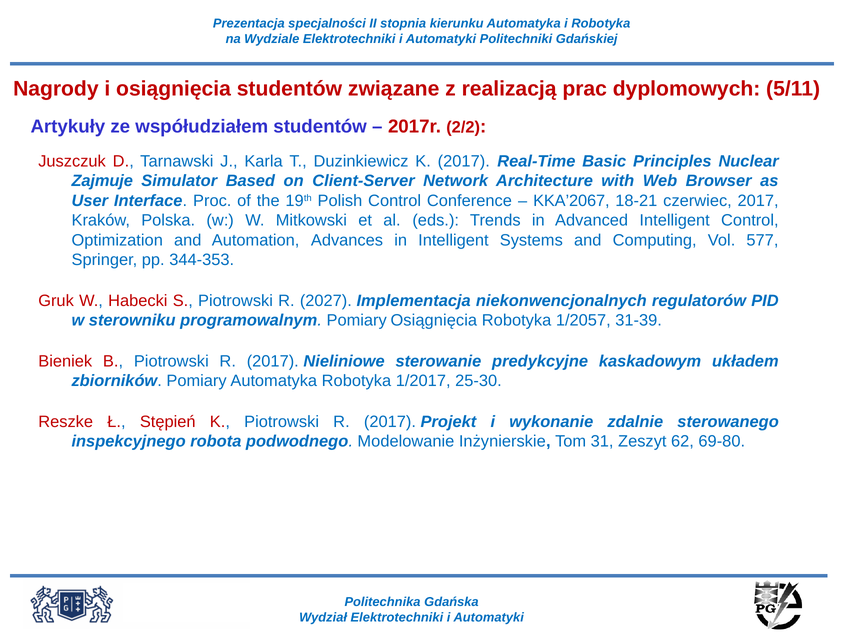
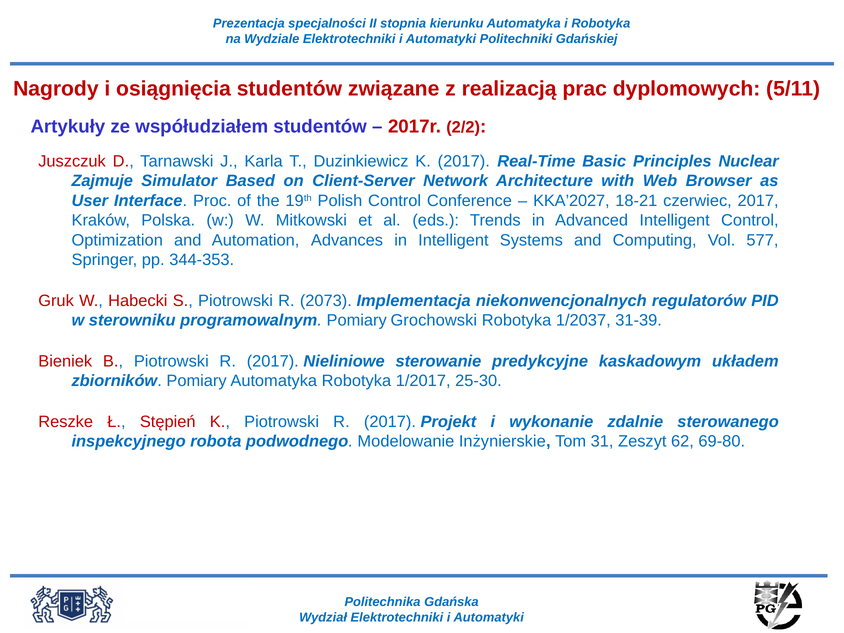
KKA’2067: KKA’2067 -> KKA’2027
2027: 2027 -> 2073
Pomiary Osiągnięcia: Osiągnięcia -> Grochowski
1/2057: 1/2057 -> 1/2037
